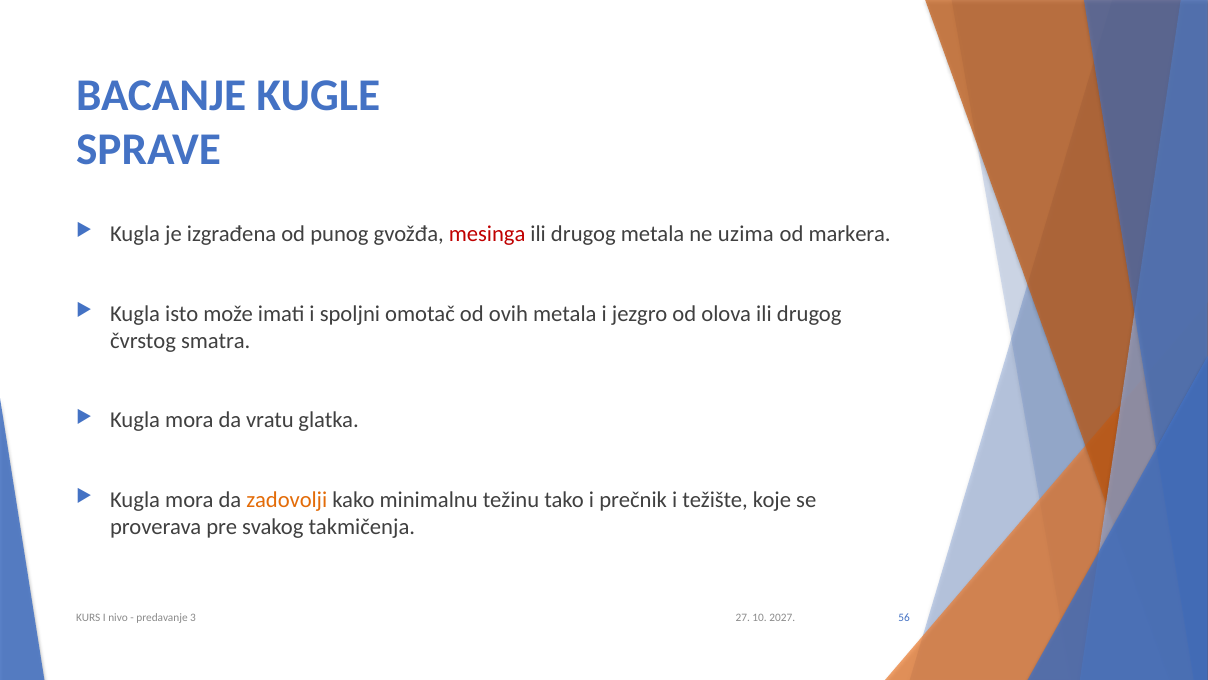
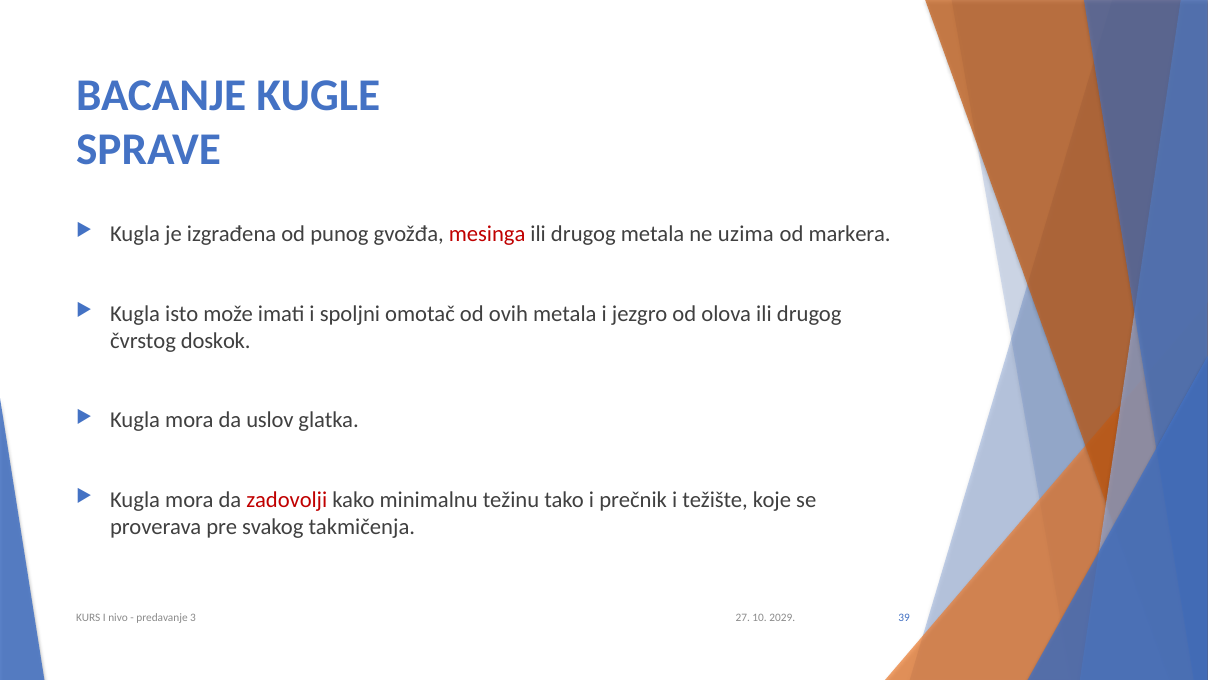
smatra: smatra -> doskok
vratu: vratu -> uslov
zadovolji colour: orange -> red
56: 56 -> 39
2027: 2027 -> 2029
